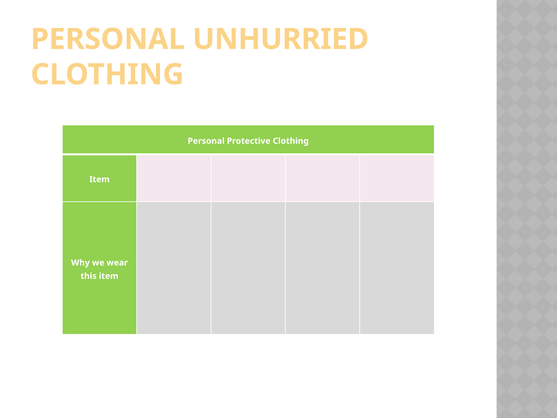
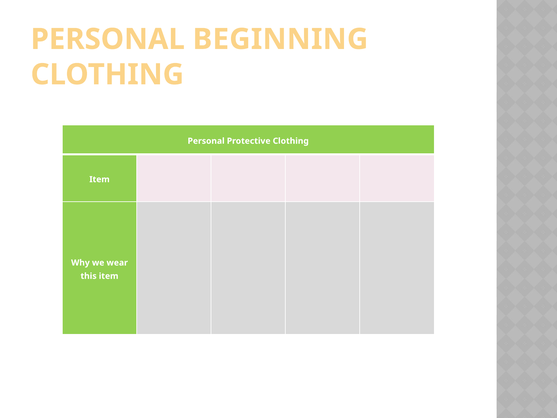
UNHURRIED: UNHURRIED -> BEGINNING
